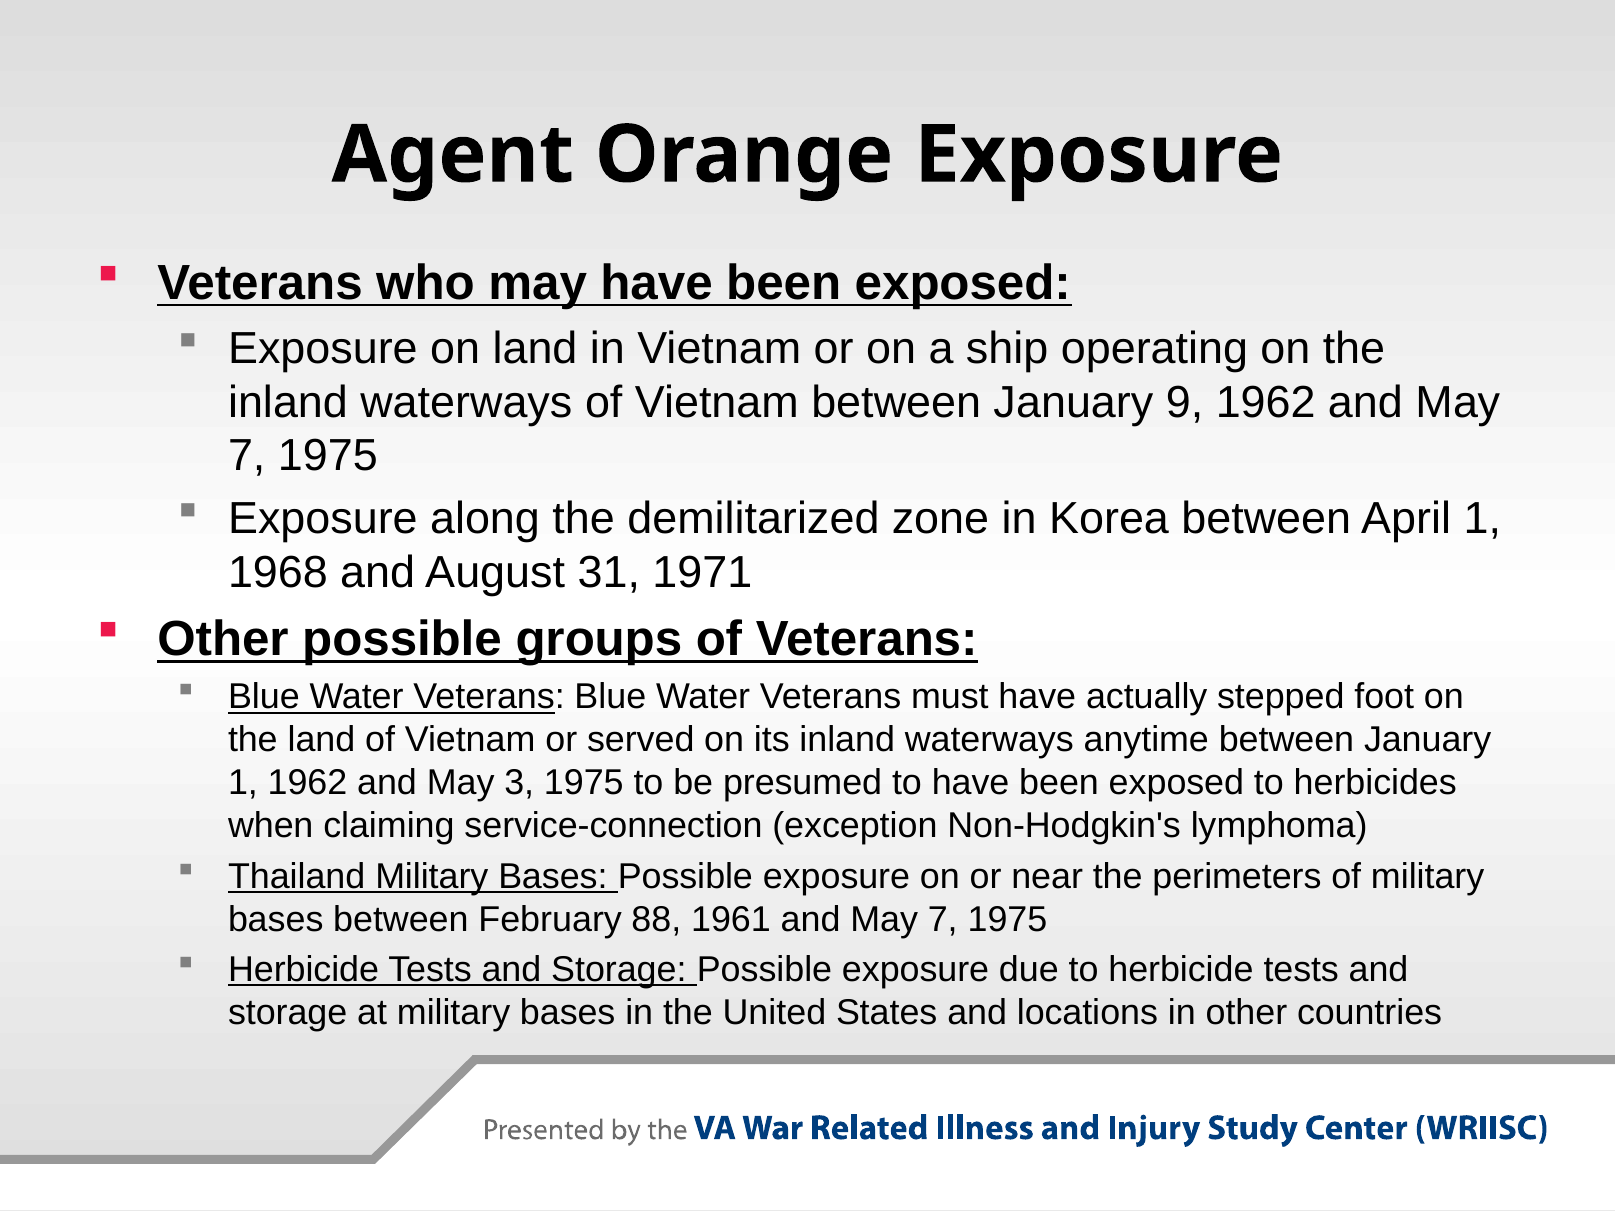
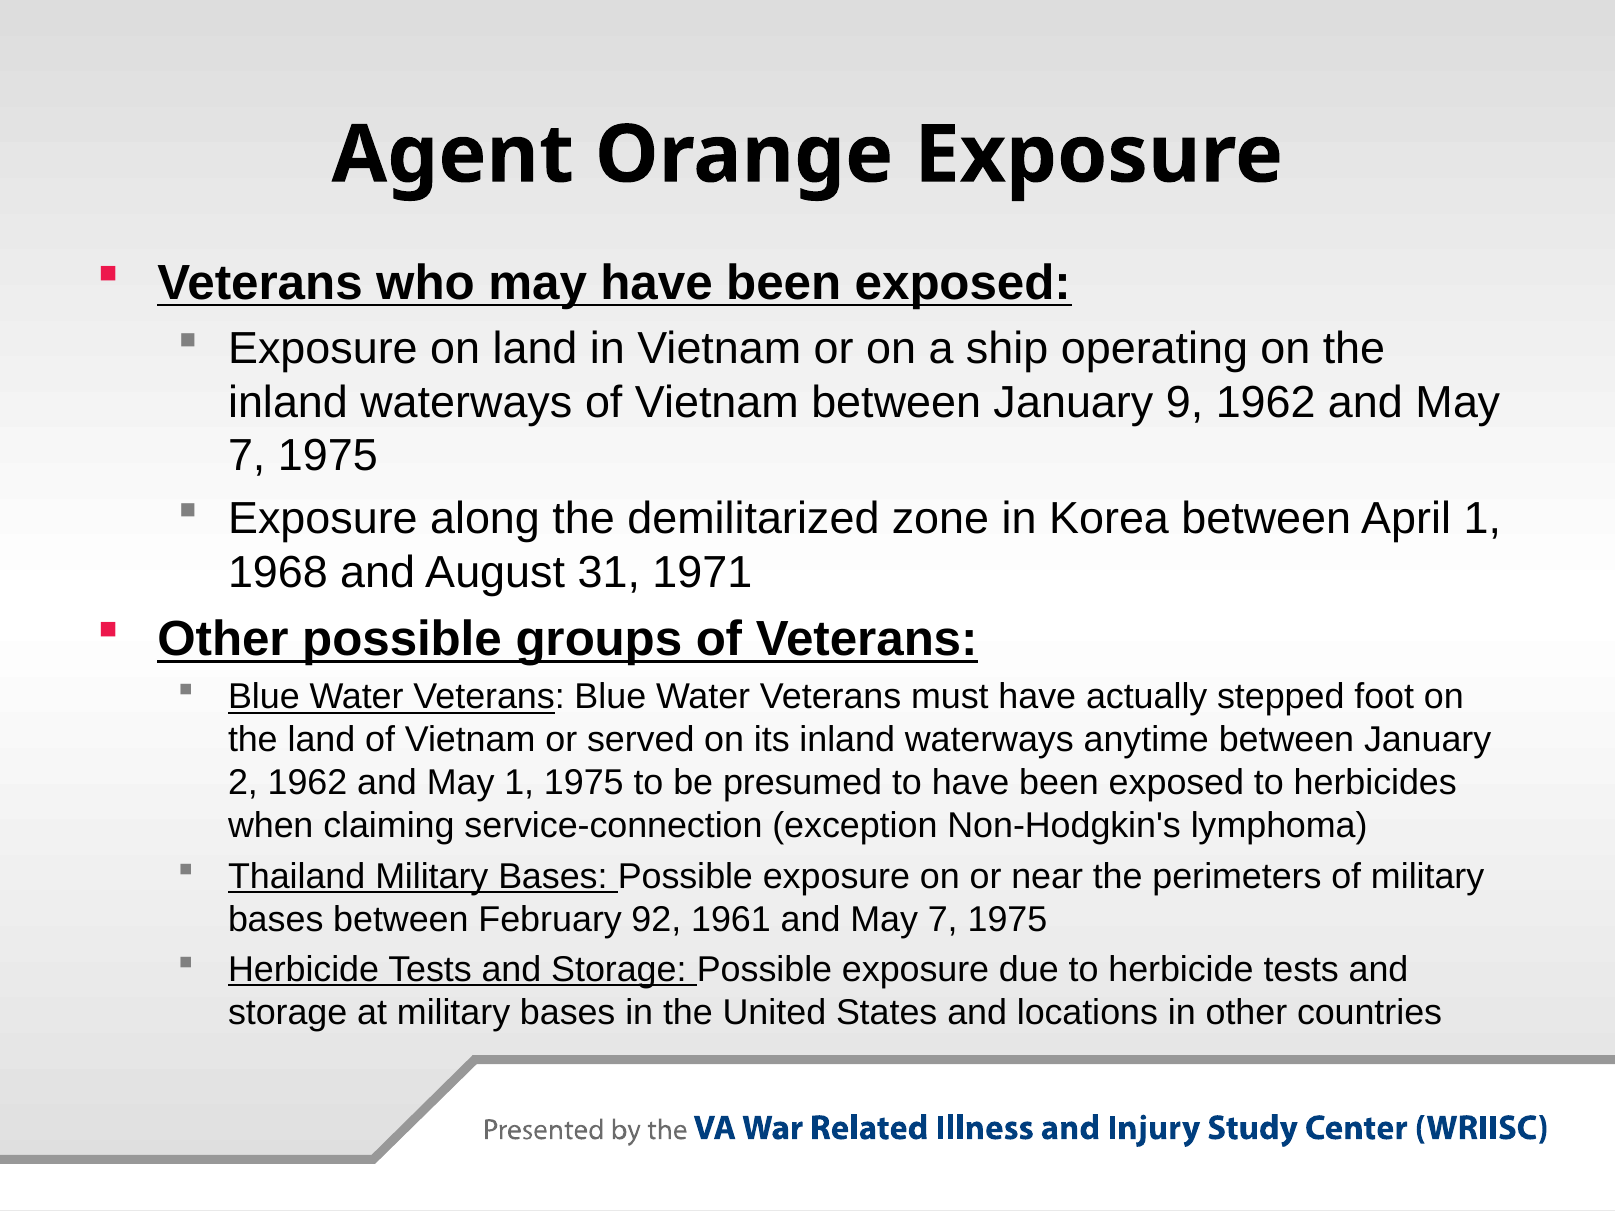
1 at (243, 783): 1 -> 2
May 3: 3 -> 1
88: 88 -> 92
